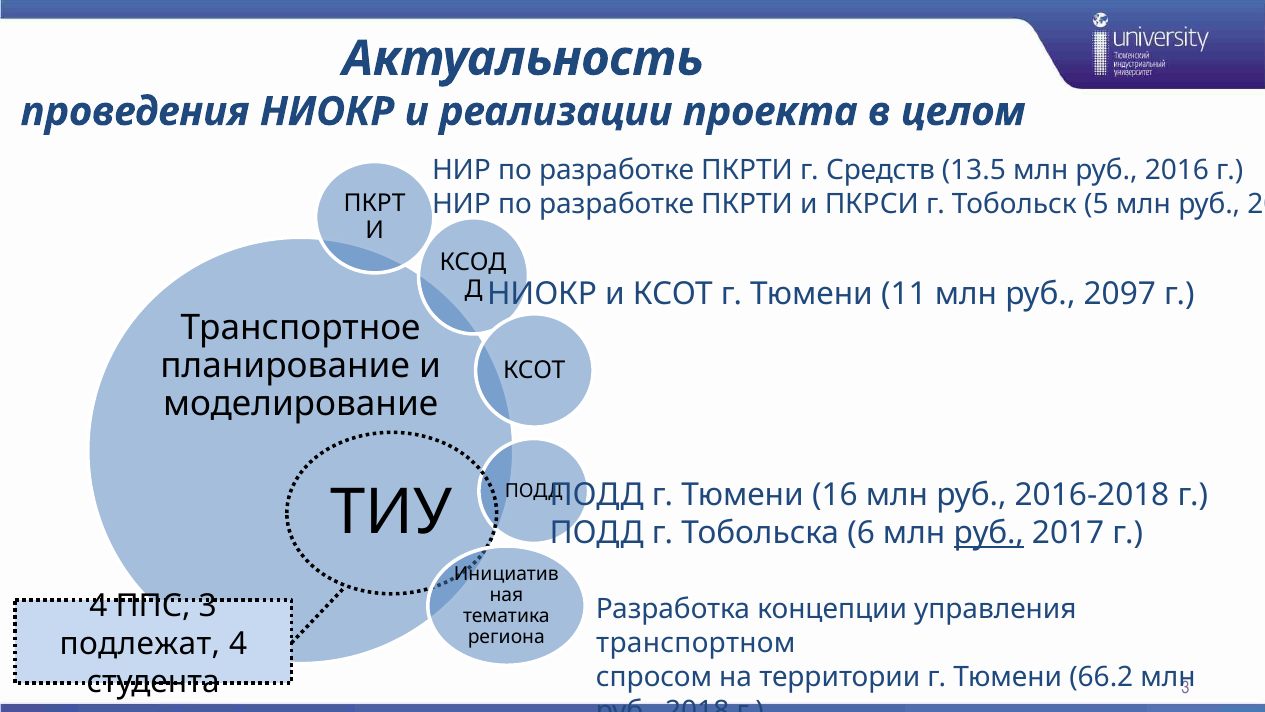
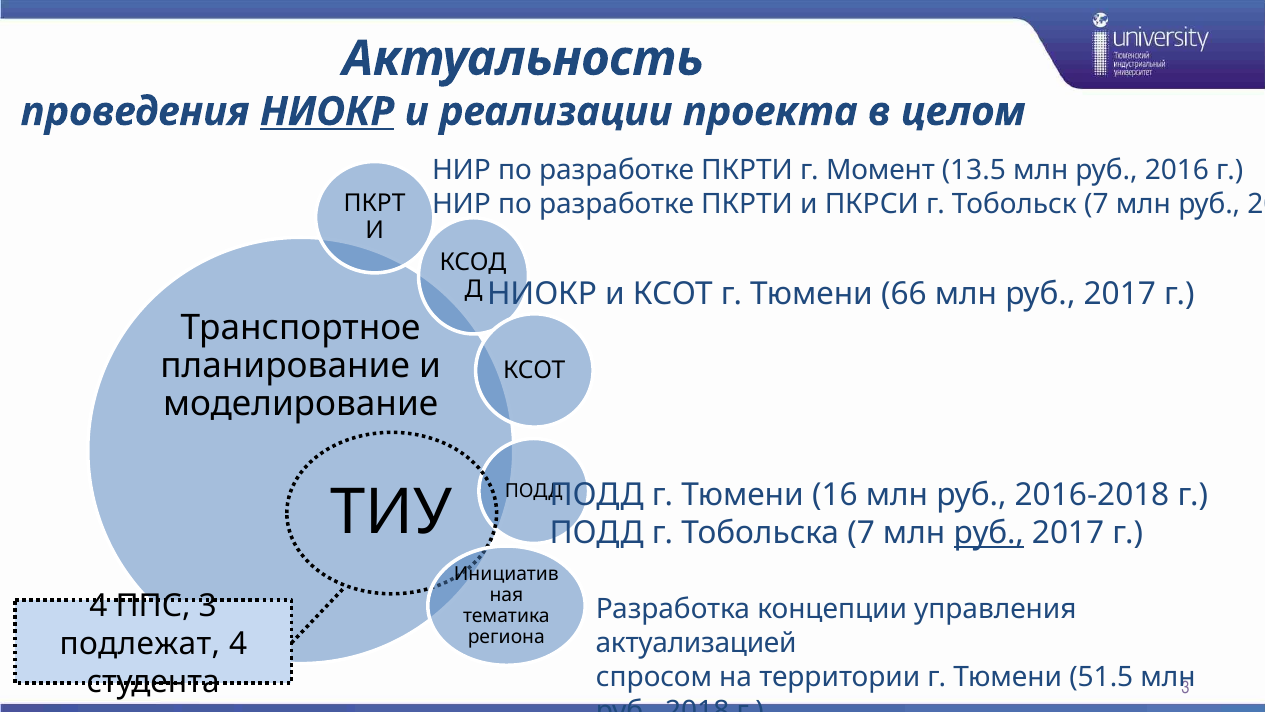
НИОКР at (327, 112) underline: none -> present
Средств: Средств -> Момент
Тобольск 5: 5 -> 7
11: 11 -> 66
2097 at (1120, 293): 2097 -> 2017
Тобольска 6: 6 -> 7
транспортном: транспортном -> актуализацией
66.2: 66.2 -> 51.5
